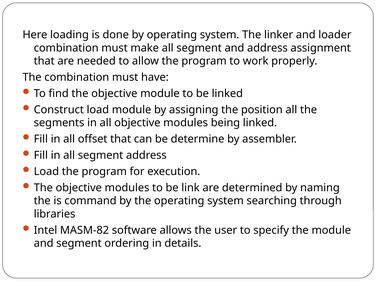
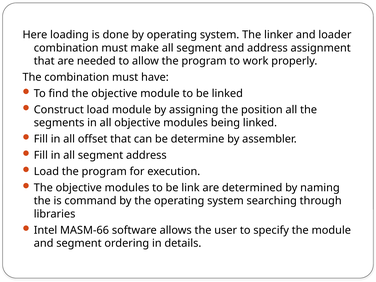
MASM-82: MASM-82 -> MASM-66
